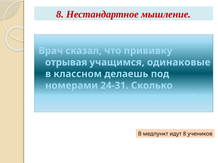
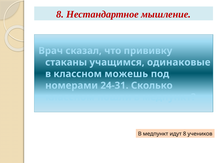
отрывая: отрывая -> стаканы
делаешь: делаешь -> можешь
